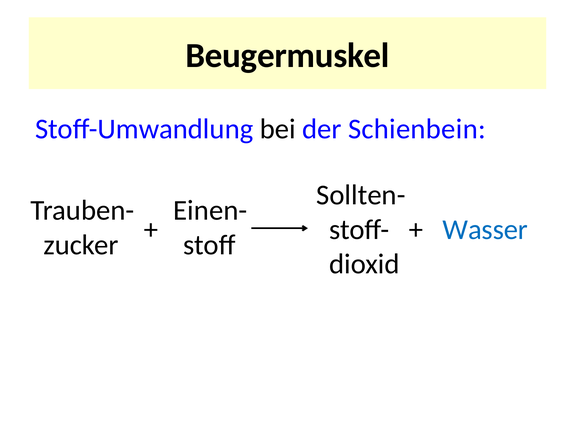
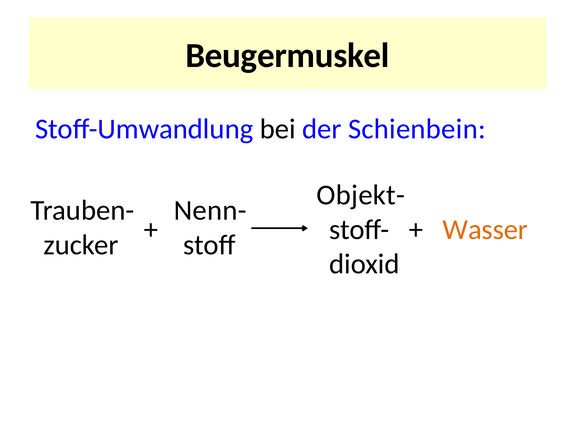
Sollten-: Sollten- -> Objekt-
Einen-: Einen- -> Nenn-
Wasser colour: blue -> orange
